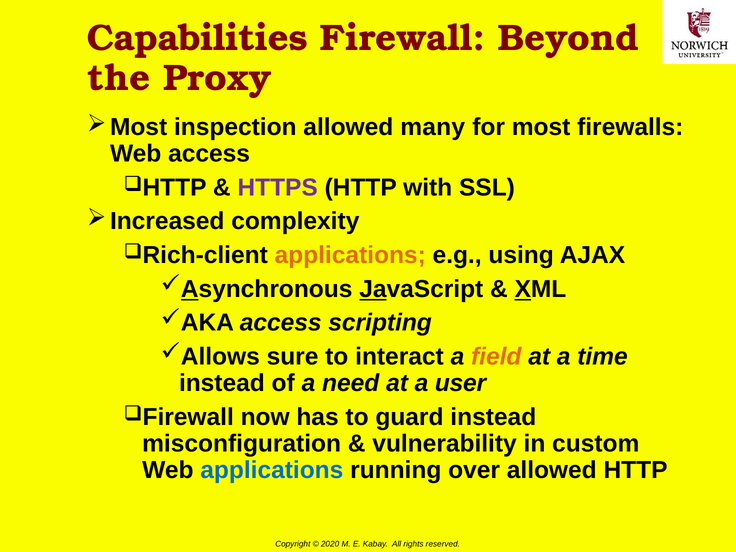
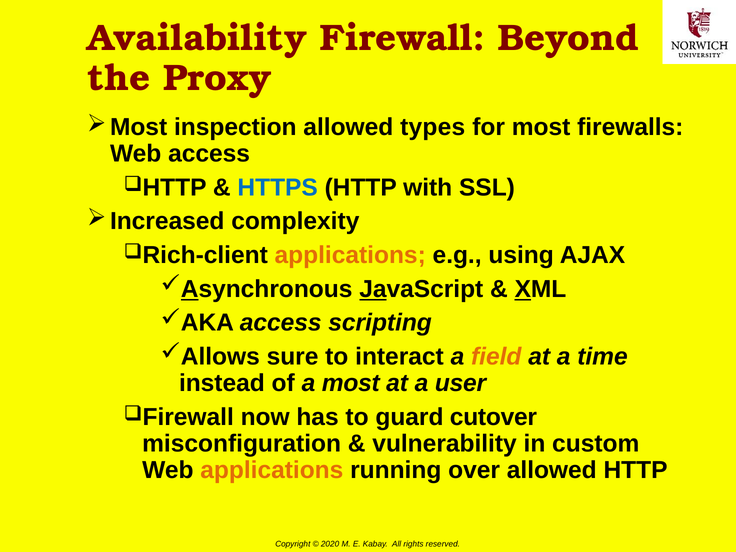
Capabilities: Capabilities -> Availability
many: many -> types
HTTPS colour: purple -> blue
a need: need -> most
guard instead: instead -> cutover
applications at (272, 470) colour: blue -> orange
